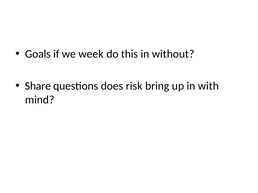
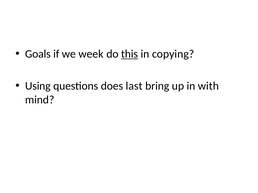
this underline: none -> present
without: without -> copying
Share: Share -> Using
risk: risk -> last
